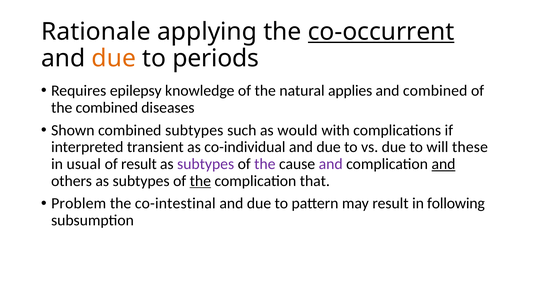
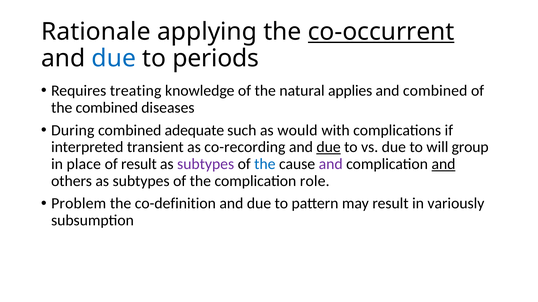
due at (114, 59) colour: orange -> blue
epilepsy: epilepsy -> treating
Shown: Shown -> During
combined subtypes: subtypes -> adequate
co-individual: co-individual -> co-recording
due at (329, 147) underline: none -> present
these: these -> group
usual: usual -> place
the at (265, 164) colour: purple -> blue
the at (200, 181) underline: present -> none
that: that -> role
co-intestinal: co-intestinal -> co-definition
following: following -> variously
